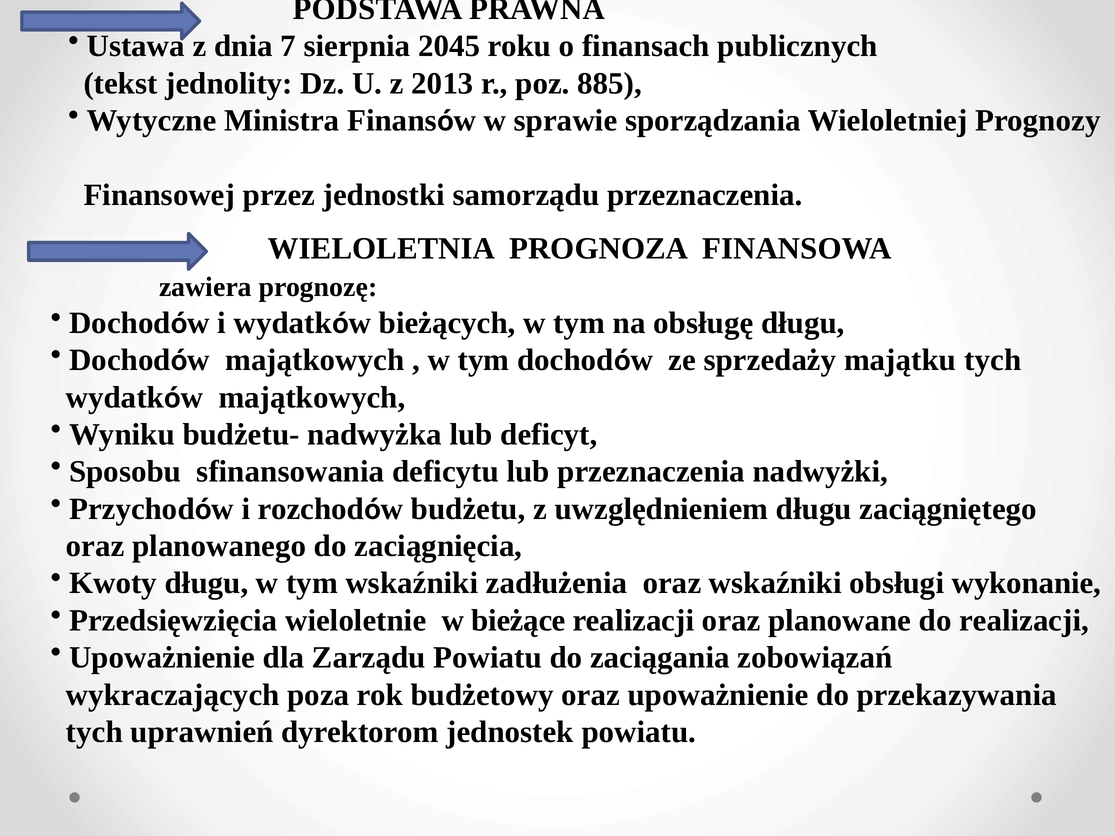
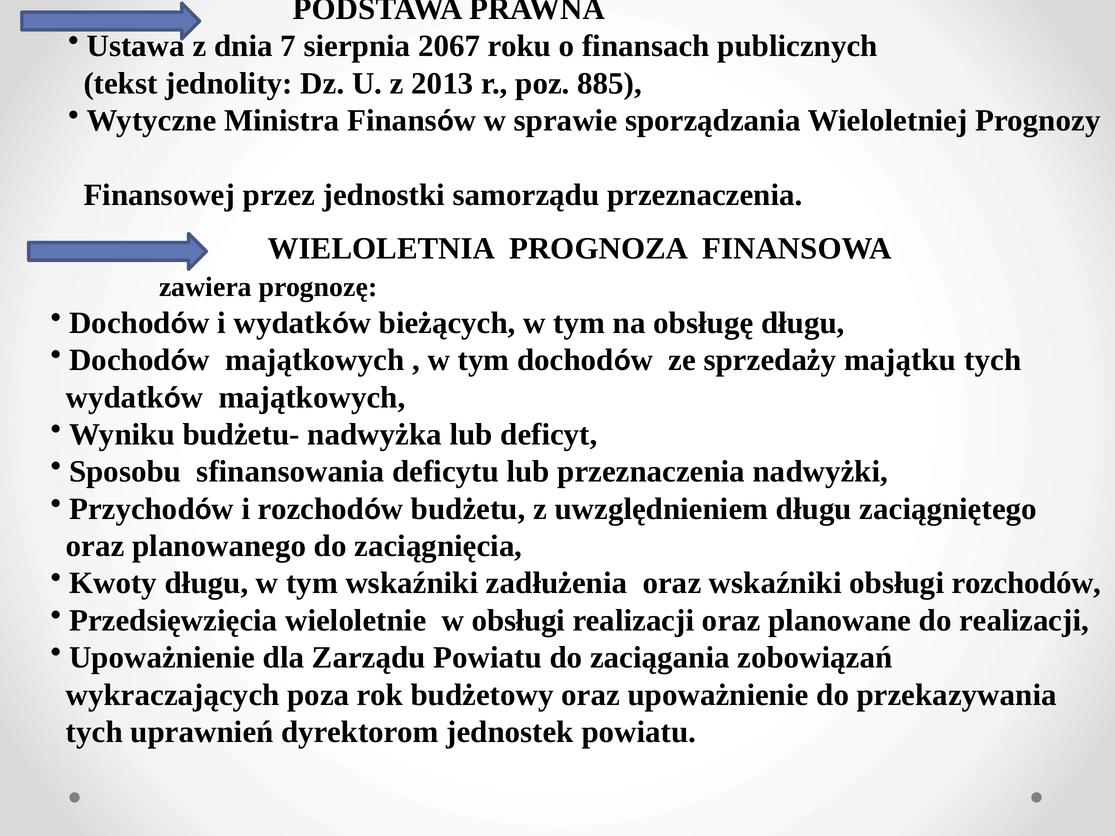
2045: 2045 -> 2067
obsługi wykonanie: wykonanie -> rozchodów
w bieżące: bieżące -> obsługi
